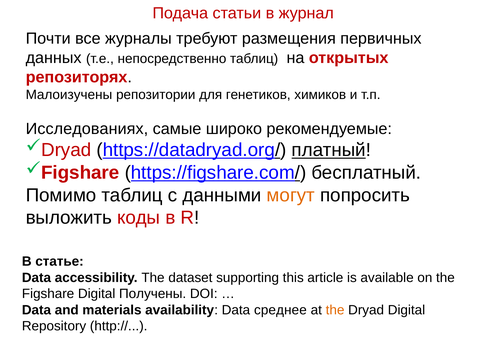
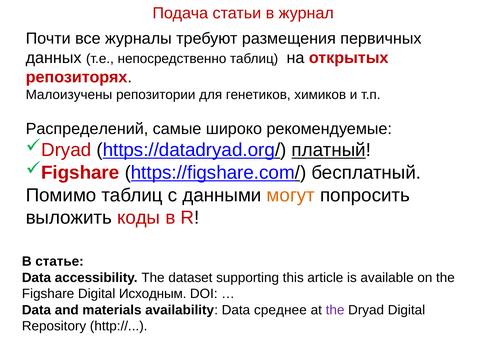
Исследованиях: Исследованиях -> Распределений
Получены: Получены -> Исходным
the at (335, 310) colour: orange -> purple
